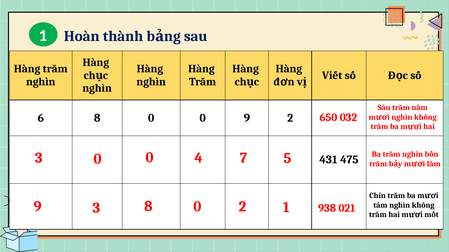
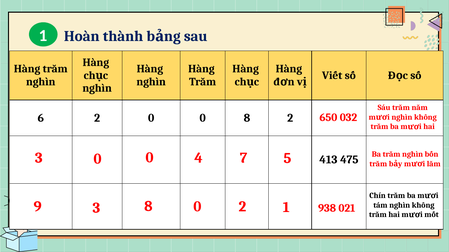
6 8: 8 -> 2
0 9: 9 -> 8
431: 431 -> 413
